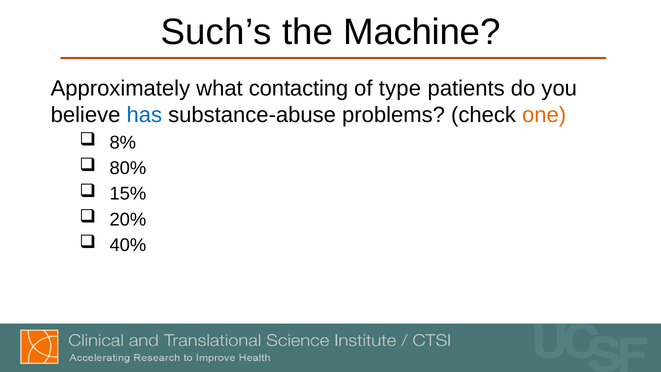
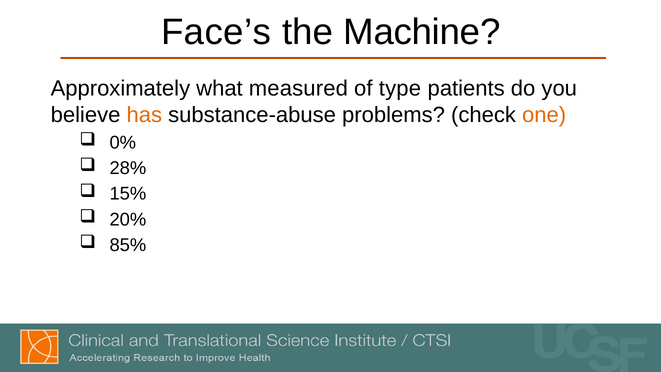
Such’s: Such’s -> Face’s
contacting: contacting -> measured
has colour: blue -> orange
8%: 8% -> 0%
80%: 80% -> 28%
40%: 40% -> 85%
